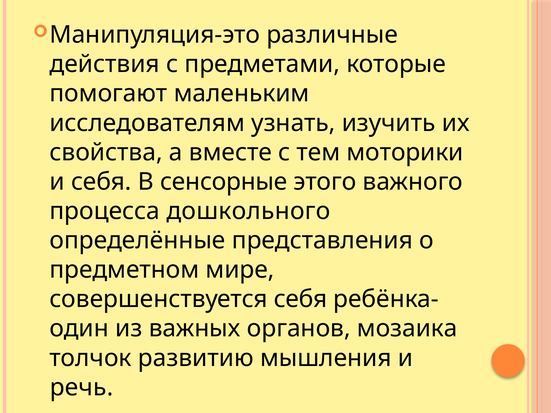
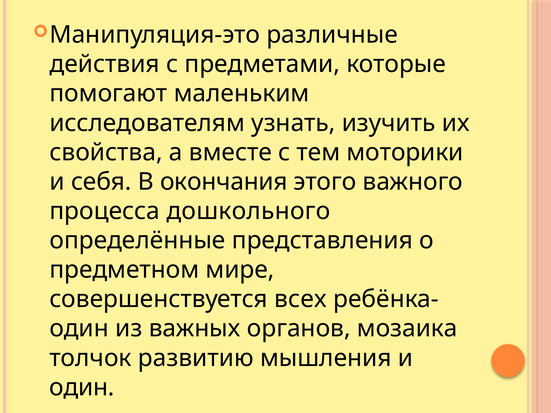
сенсорные: сенсорные -> окончания
совершенствуется себя: себя -> всех
речь at (82, 388): речь -> один
